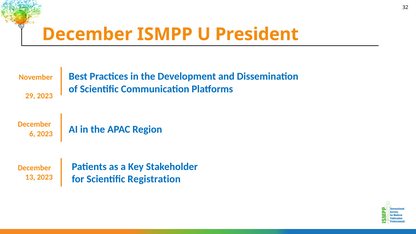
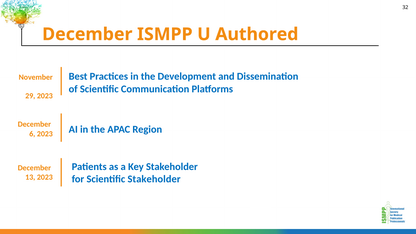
President: President -> Authored
Scientific Registration: Registration -> Stakeholder
